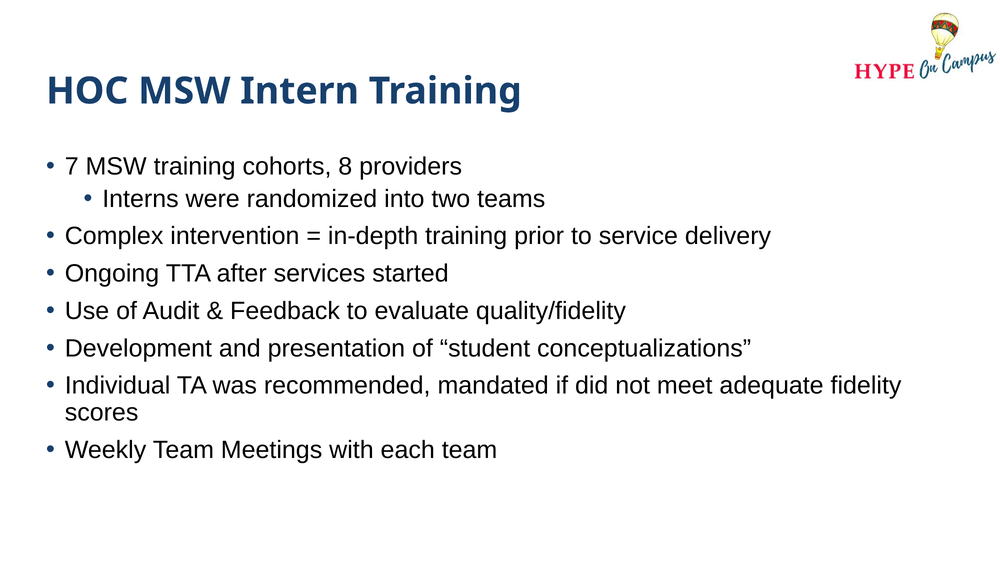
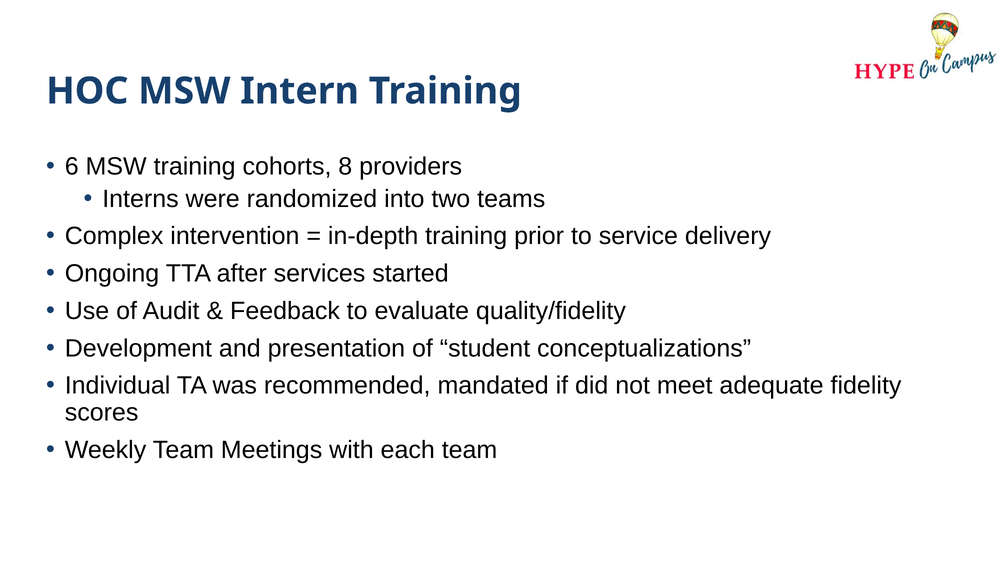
7: 7 -> 6
